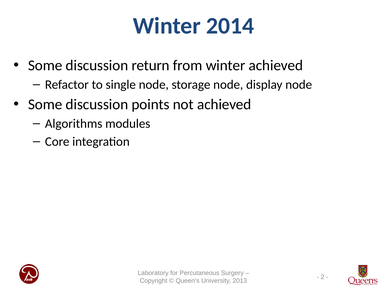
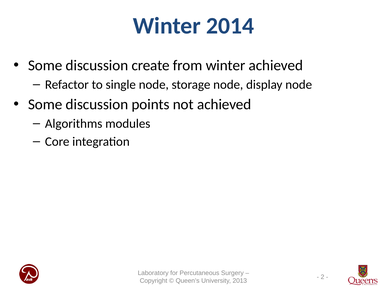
return: return -> create
